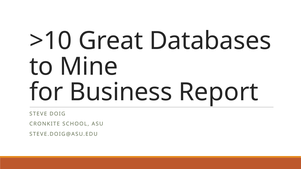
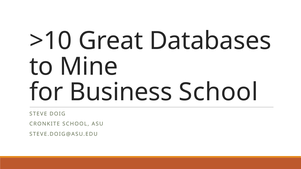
Business Report: Report -> School
